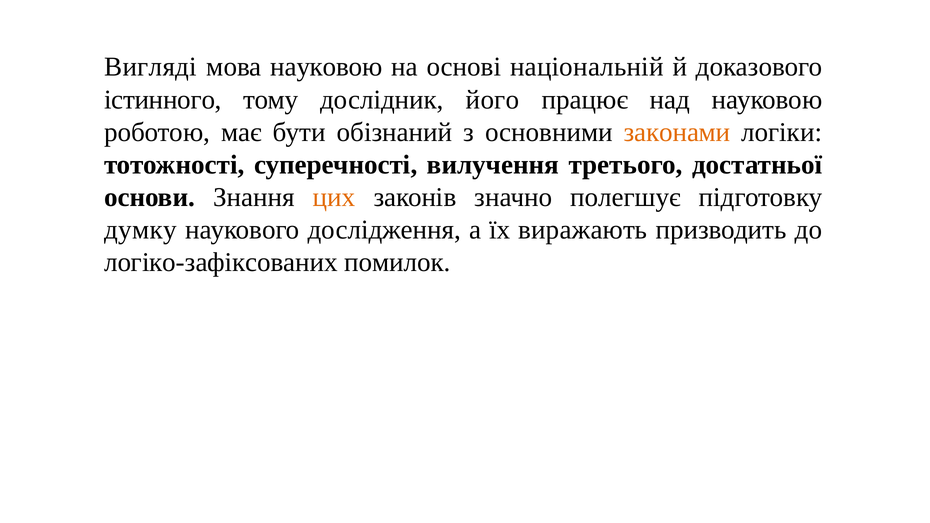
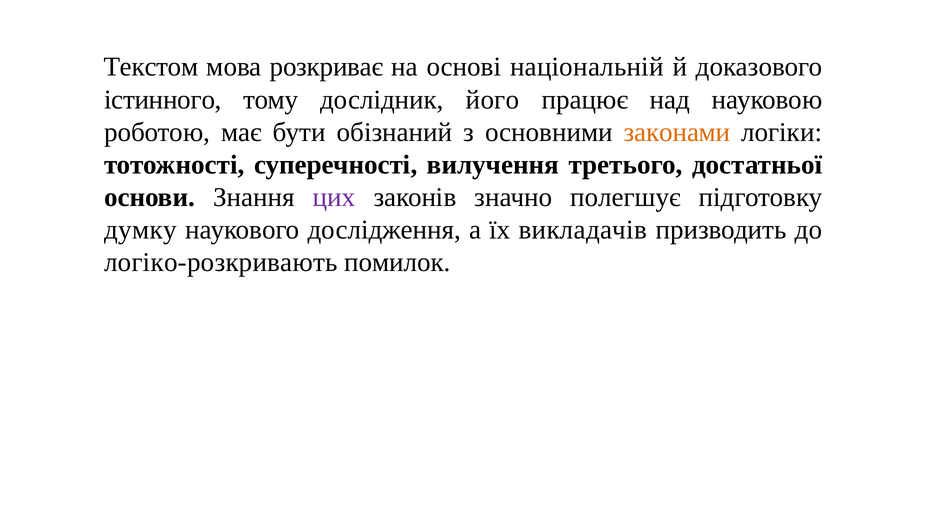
Вигляді: Вигляді -> Текстом
мова науковою: науковою -> розкриває
цих colour: orange -> purple
виражають: виражають -> викладачів
логіко-зафіксованих: логіко-зафіксованих -> логіко-розкривають
